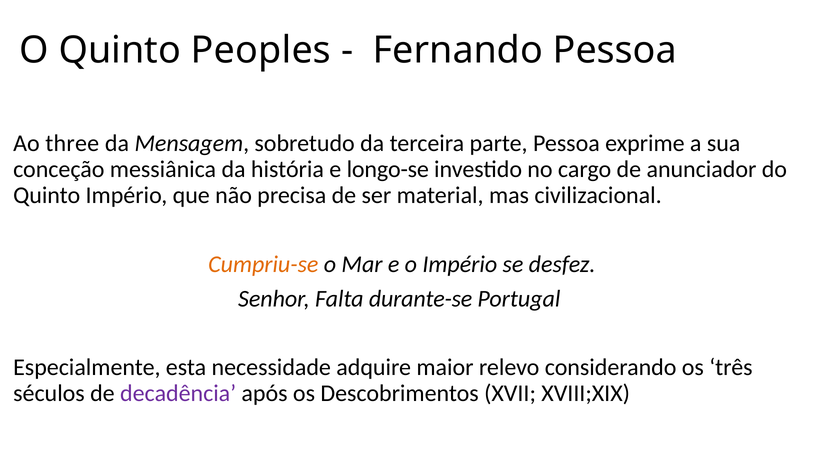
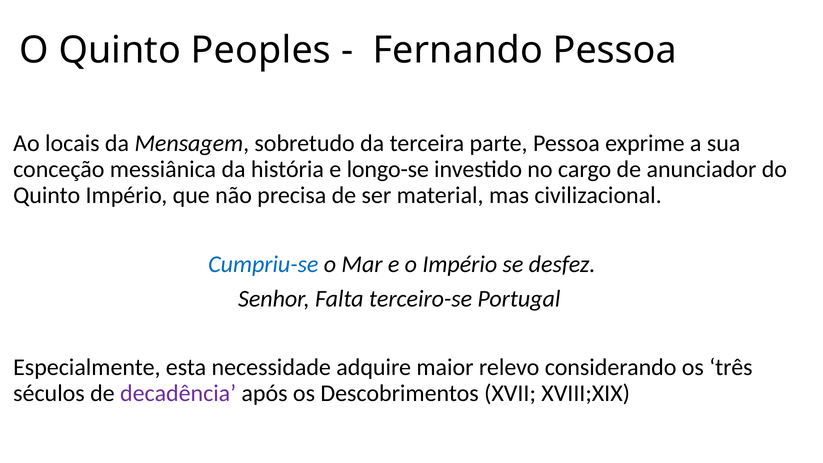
three: three -> locais
Cumpriu-se colour: orange -> blue
durante-se: durante-se -> terceiro-se
